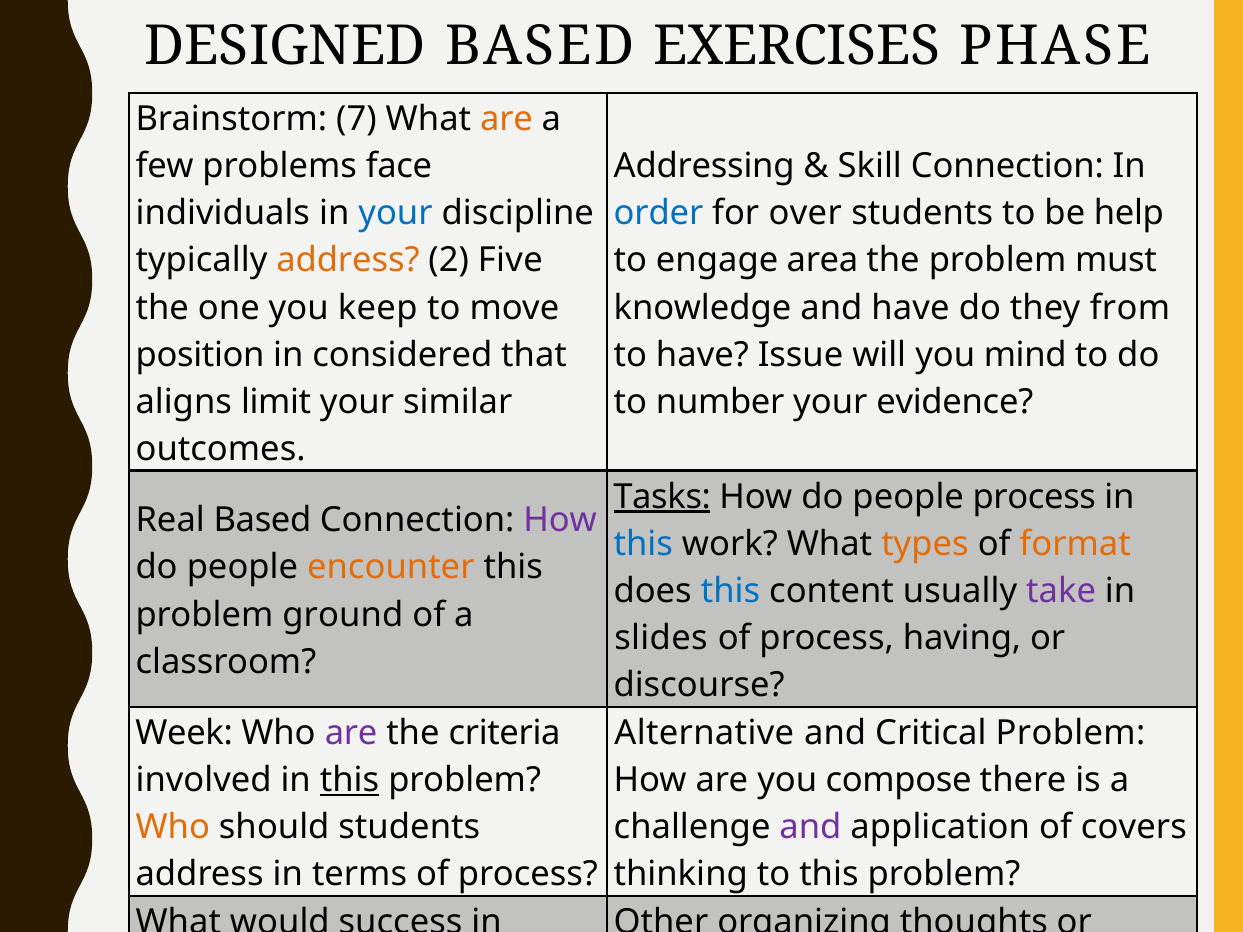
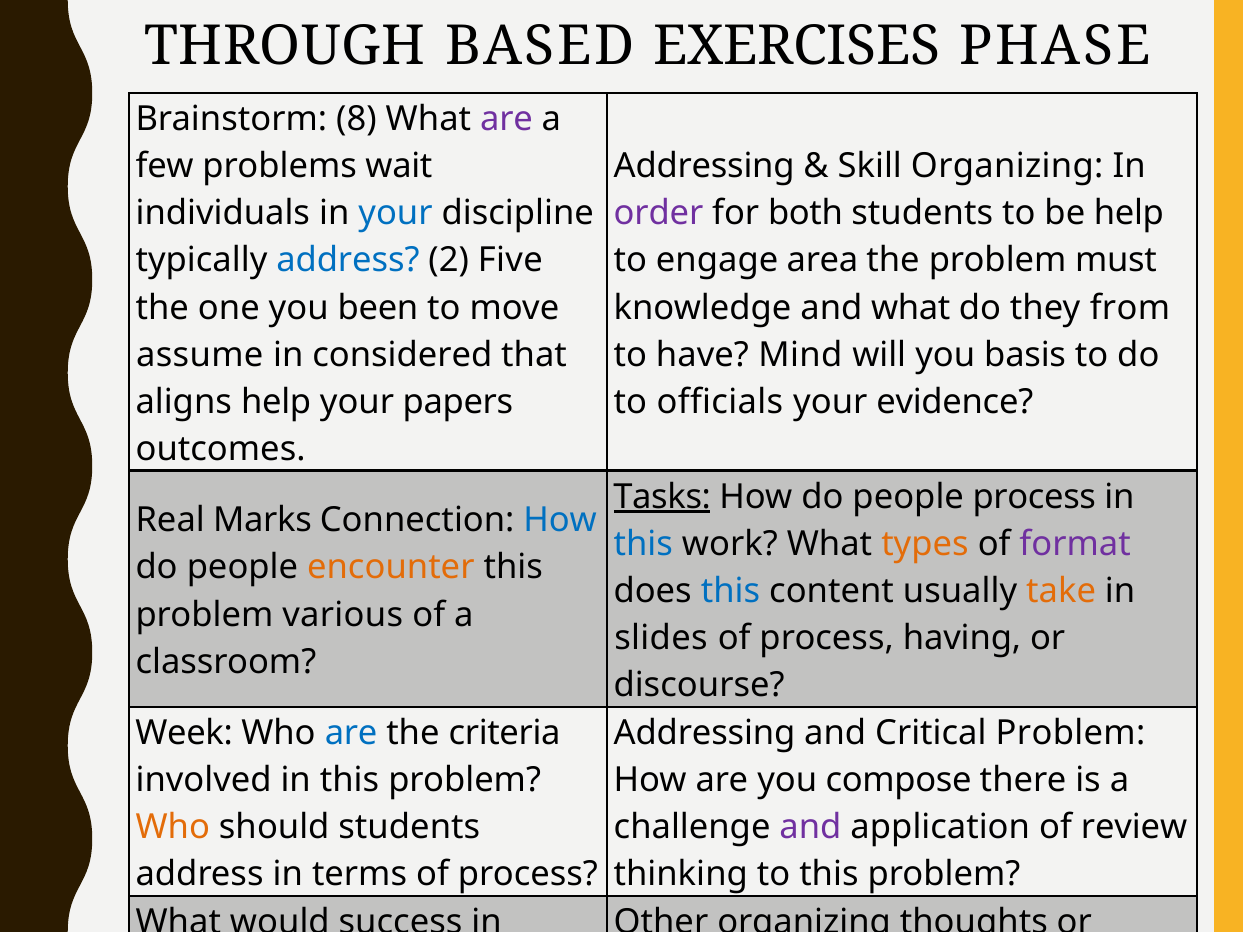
DESIGNED: DESIGNED -> THROUGH
7: 7 -> 8
are at (506, 119) colour: orange -> purple
face: face -> wait
Skill Connection: Connection -> Organizing
order colour: blue -> purple
over: over -> both
address at (348, 261) colour: orange -> blue
you keep: keep -> been
and have: have -> what
position: position -> assume
have Issue: Issue -> Mind
you mind: mind -> basis
aligns limit: limit -> help
similar: similar -> papers
number: number -> officials
Real Based: Based -> Marks
How at (560, 520) colour: purple -> blue
format colour: orange -> purple
take colour: purple -> orange
ground: ground -> various
are at (351, 733) colour: purple -> blue
Alternative at (704, 733): Alternative -> Addressing
this at (350, 780) underline: present -> none
covers: covers -> review
